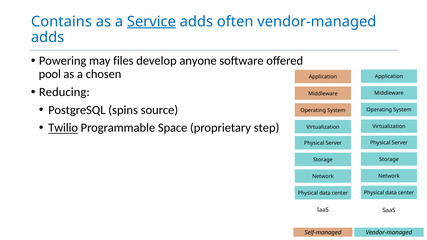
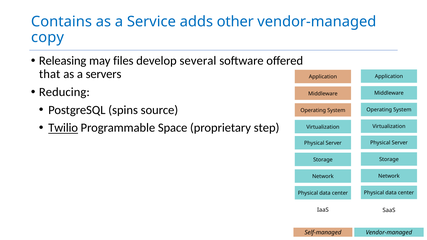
Service underline: present -> none
often: often -> other
adds at (48, 37): adds -> copy
Powering: Powering -> Releasing
anyone: anyone -> several
pool: pool -> that
chosen: chosen -> servers
